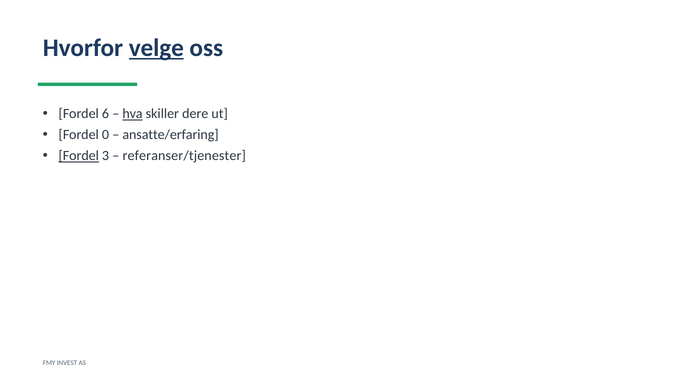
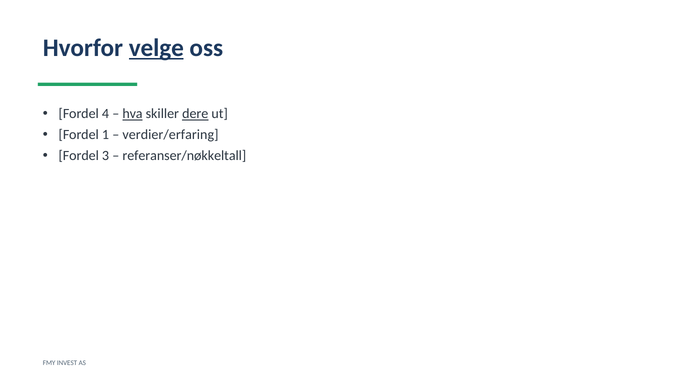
6: 6 -> 4
dere underline: none -> present
0: 0 -> 1
ansatte/erfaring: ansatte/erfaring -> verdier/erfaring
Fordel at (79, 156) underline: present -> none
referanser/tjenester: referanser/tjenester -> referanser/nøkkeltall
